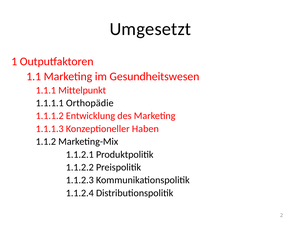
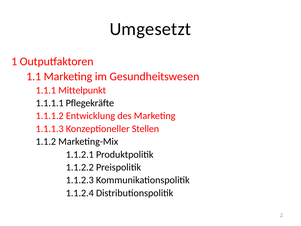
Orthopädie: Orthopädie -> Pflegekräfte
Haben: Haben -> Stellen
